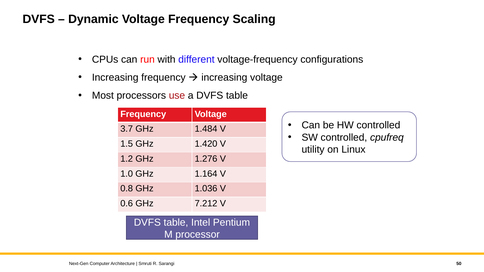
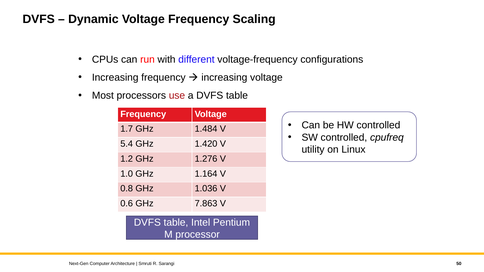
3.7: 3.7 -> 1.7
1.5: 1.5 -> 5.4
7.212: 7.212 -> 7.863
